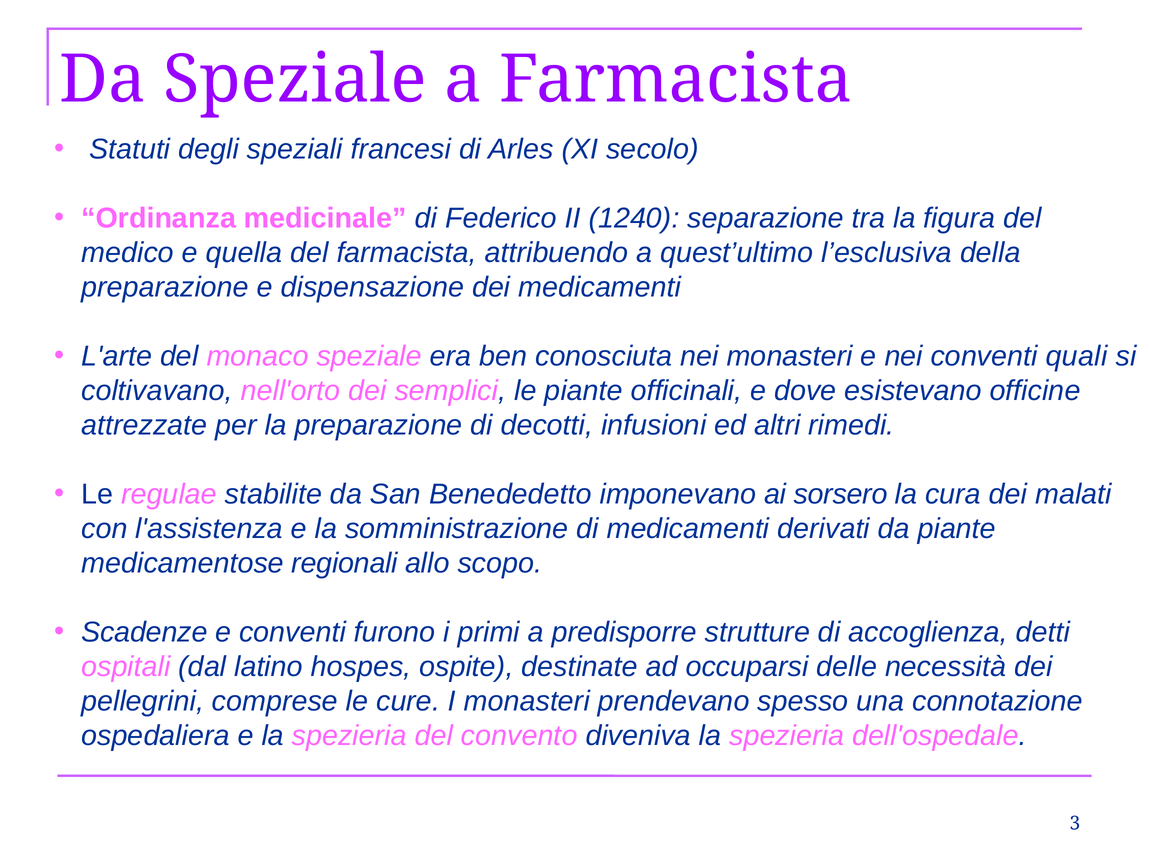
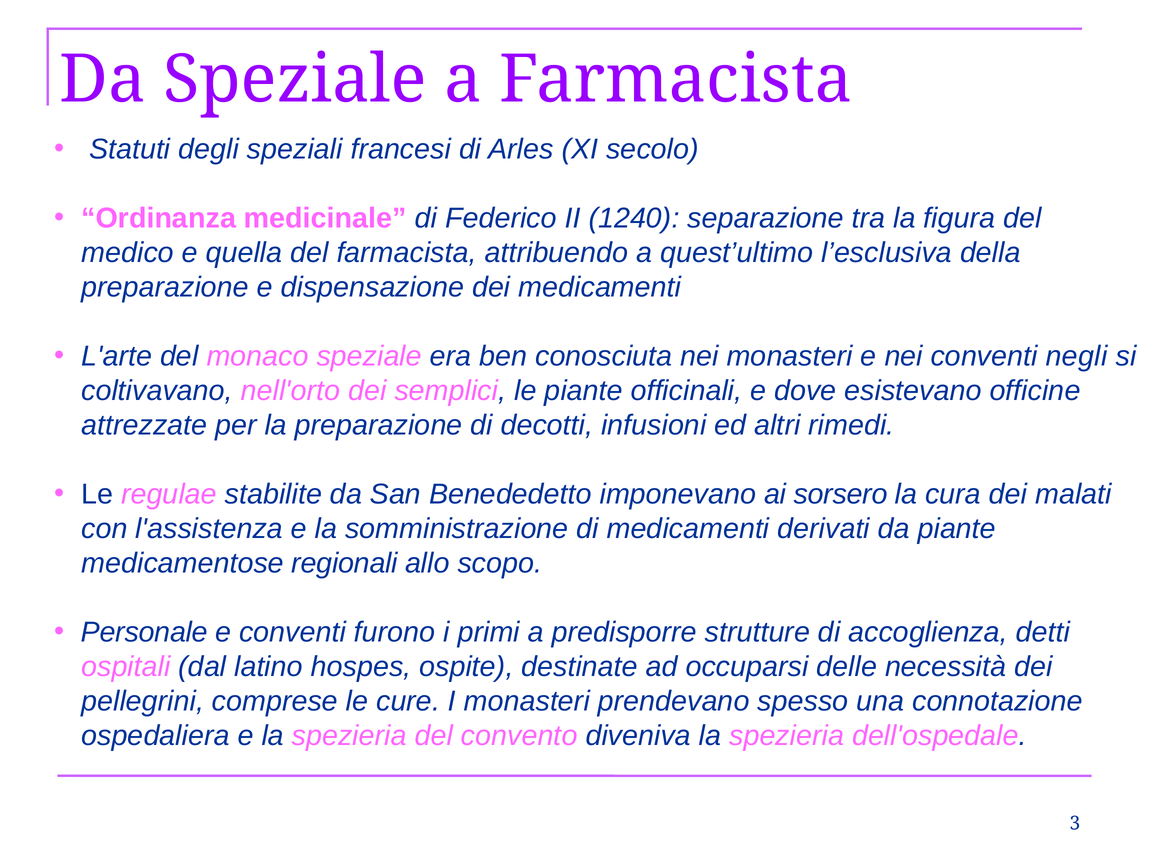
quali: quali -> negli
Scadenze: Scadenze -> Personale
